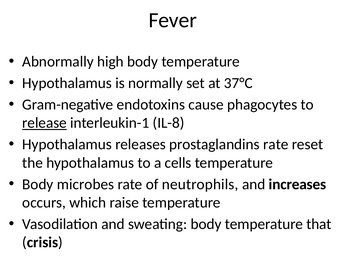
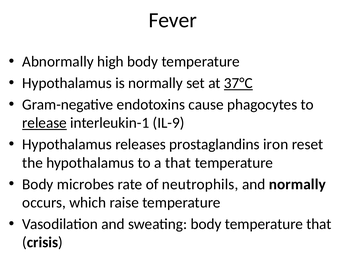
37°C underline: none -> present
IL-8: IL-8 -> IL-9
prostaglandins rate: rate -> iron
a cells: cells -> that
and increases: increases -> normally
